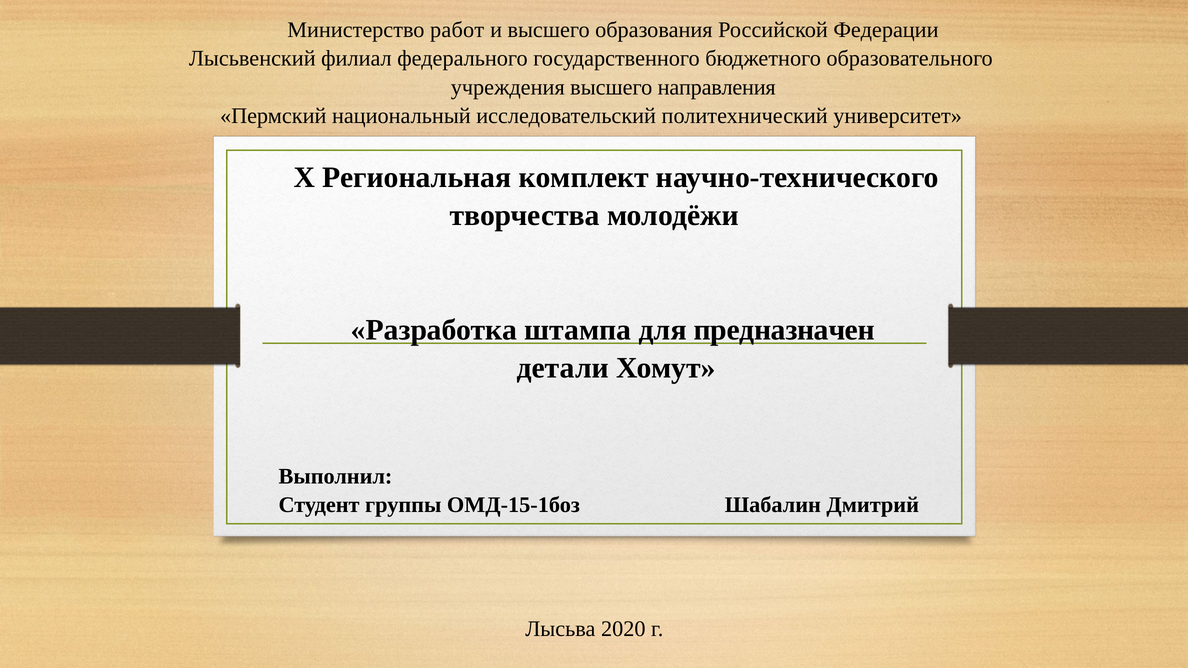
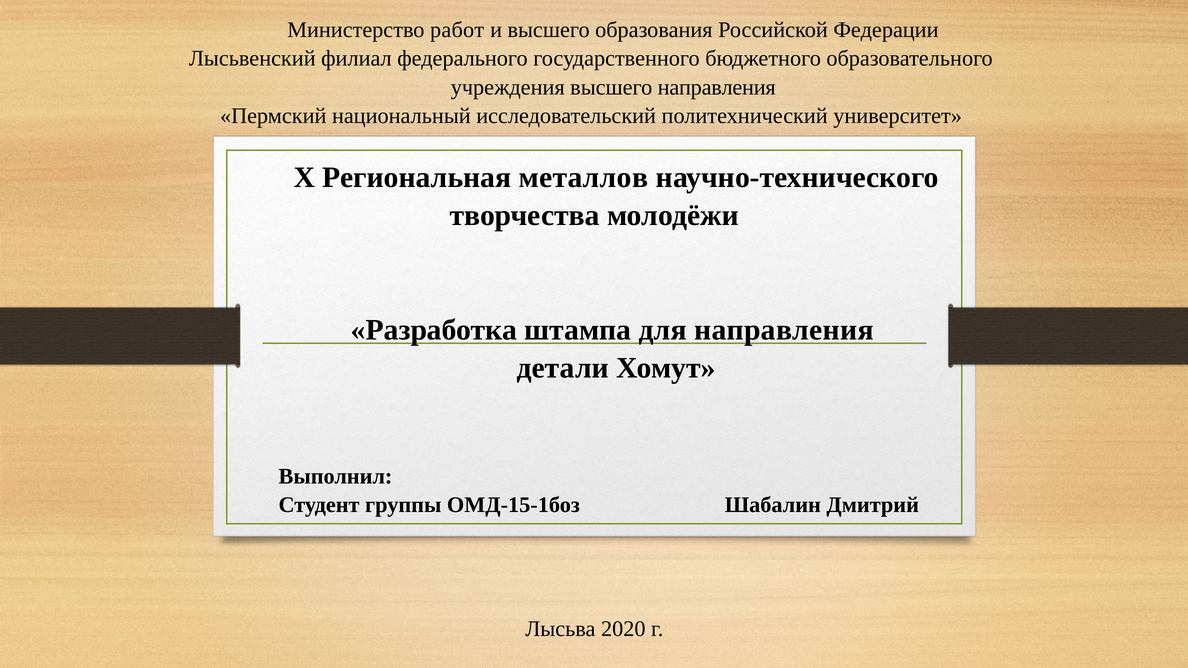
комплект: комплект -> металлов
для предназначен: предназначен -> направления
